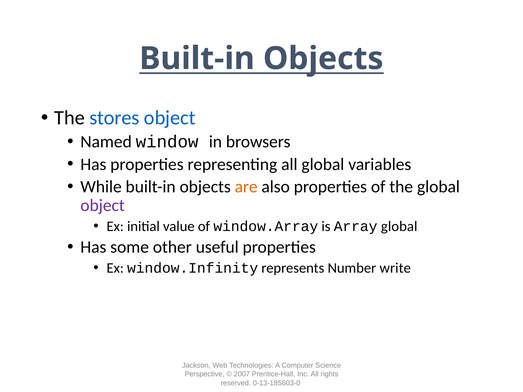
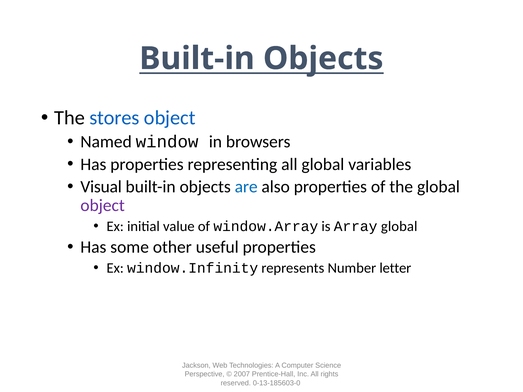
While: While -> Visual
are colour: orange -> blue
write: write -> letter
